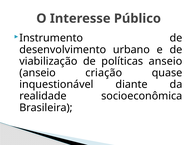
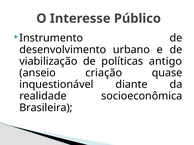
políticas anseio: anseio -> antigo
